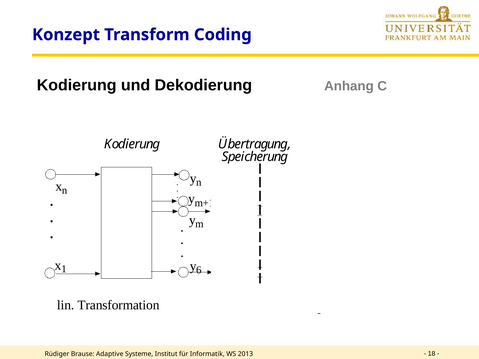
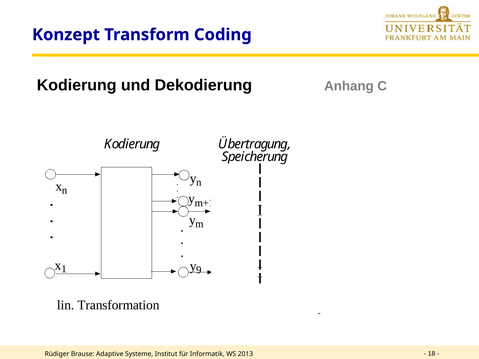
6: 6 -> 9
